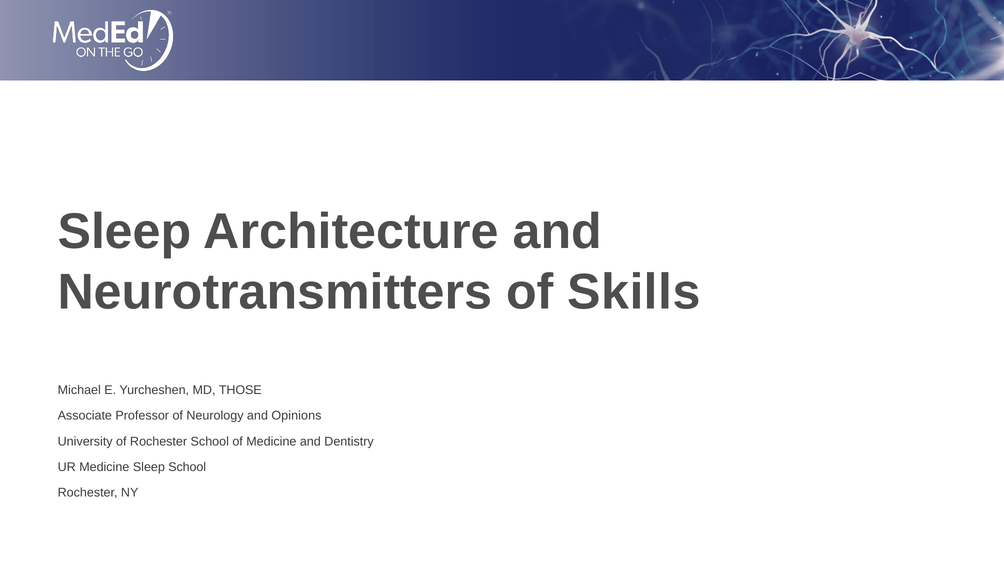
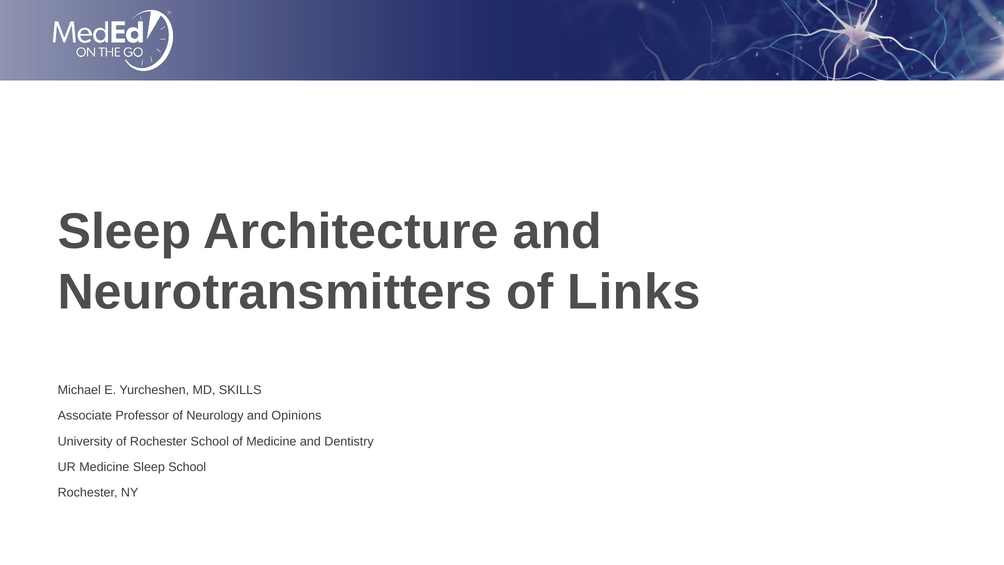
Skills: Skills -> Links
THOSE: THOSE -> SKILLS
